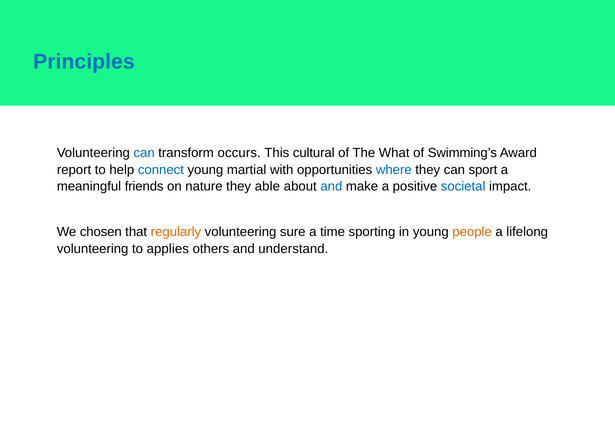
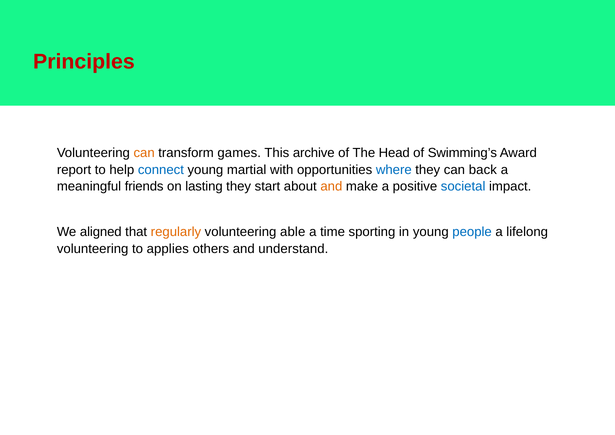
Principles colour: blue -> red
can at (144, 153) colour: blue -> orange
occurs: occurs -> games
cultural: cultural -> archive
What: What -> Head
sport: sport -> back
nature: nature -> lasting
able: able -> start
and at (331, 187) colour: blue -> orange
chosen: chosen -> aligned
sure: sure -> able
people colour: orange -> blue
